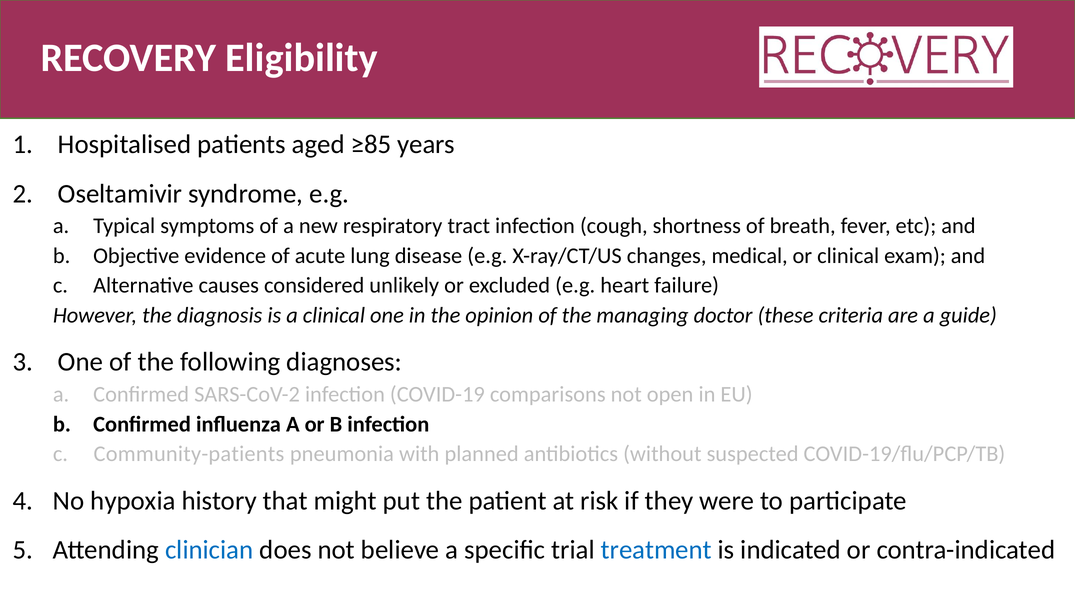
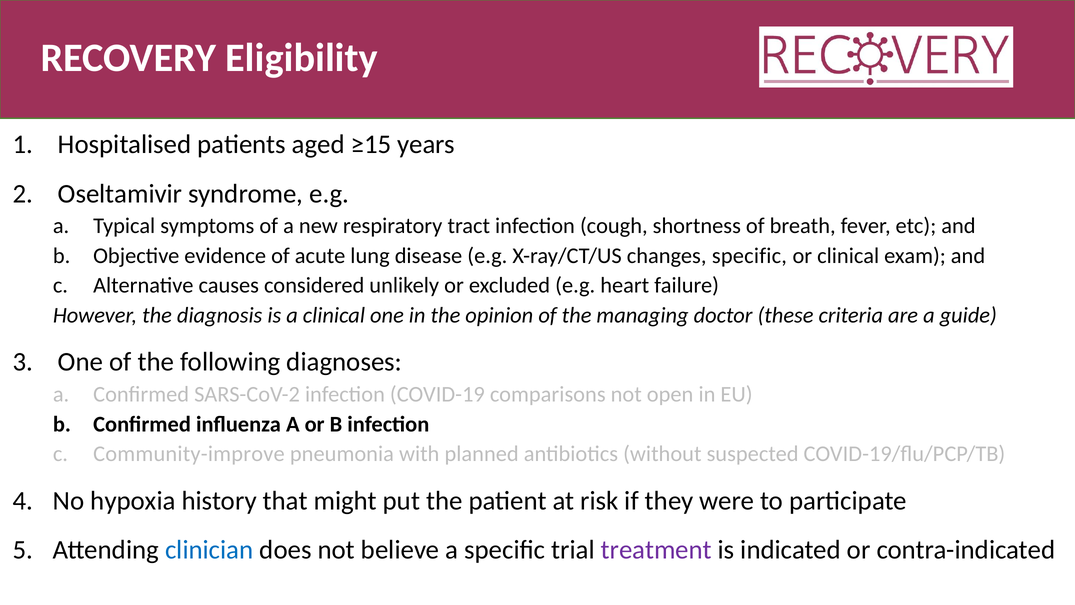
≥85: ≥85 -> ≥15
changes medical: medical -> specific
Community-patients: Community-patients -> Community-improve
treatment colour: blue -> purple
